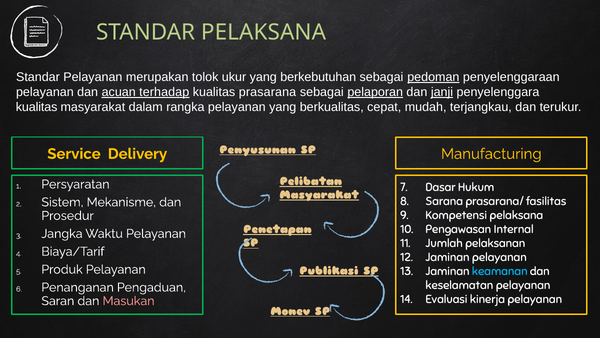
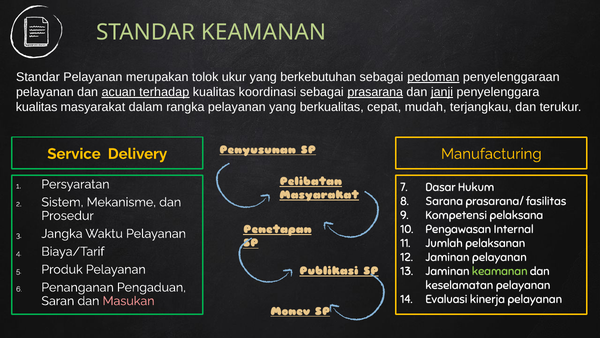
STANDAR PELAKSANA: PELAKSANA -> KEAMANAN
prasarana: prasarana -> koordinasi
pelaporan: pelaporan -> prasarana
keamanan at (500, 271) colour: light blue -> light green
